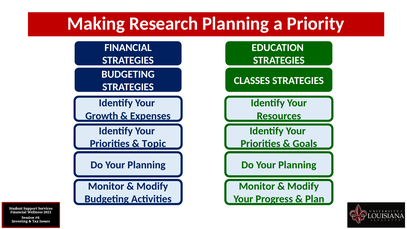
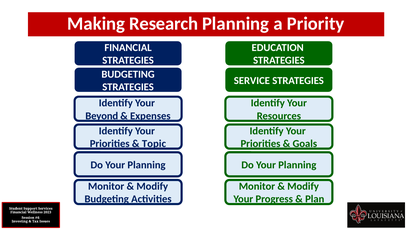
CLASSES: CLASSES -> SERVICE
Growth: Growth -> Beyond
